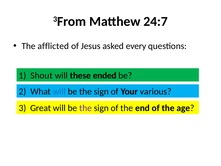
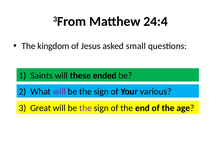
24:7: 24:7 -> 24:4
afflicted: afflicted -> kingdom
every: every -> small
Shout: Shout -> Saints
will at (59, 91) colour: blue -> purple
